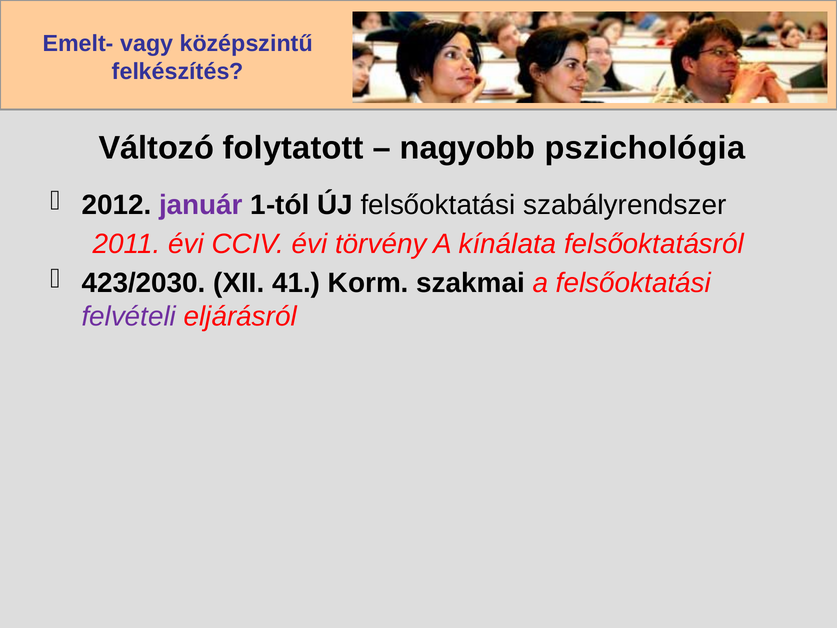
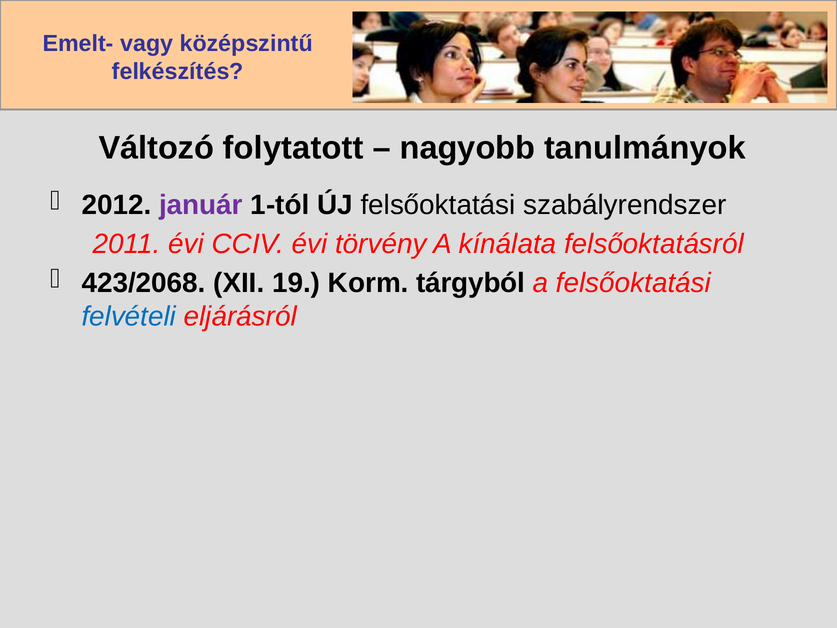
pszichológia: pszichológia -> tanulmányok
423/2030: 423/2030 -> 423/2068
41: 41 -> 19
szakmai: szakmai -> tárgyból
felvételi colour: purple -> blue
